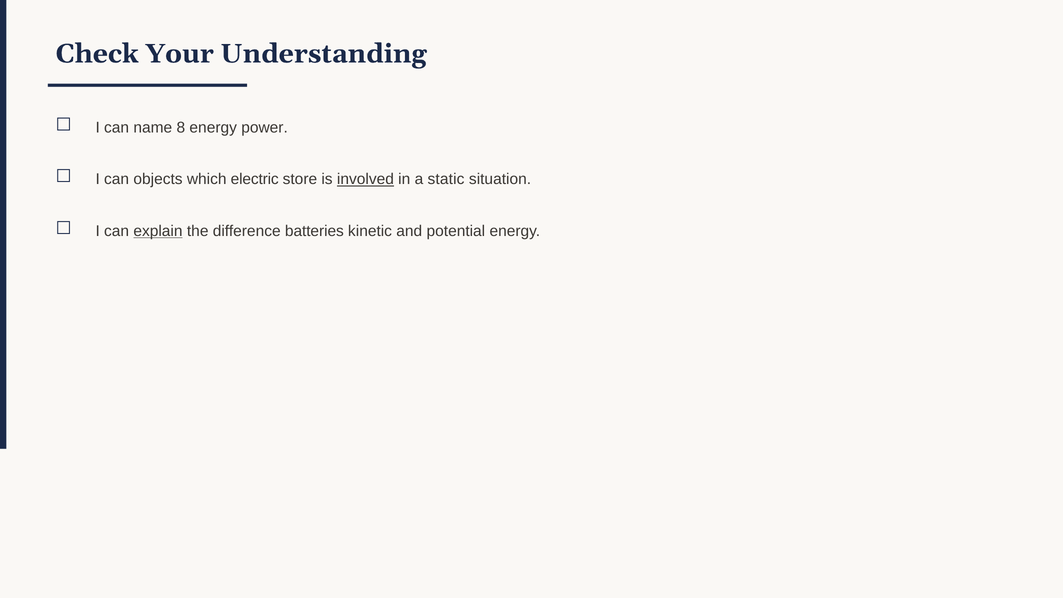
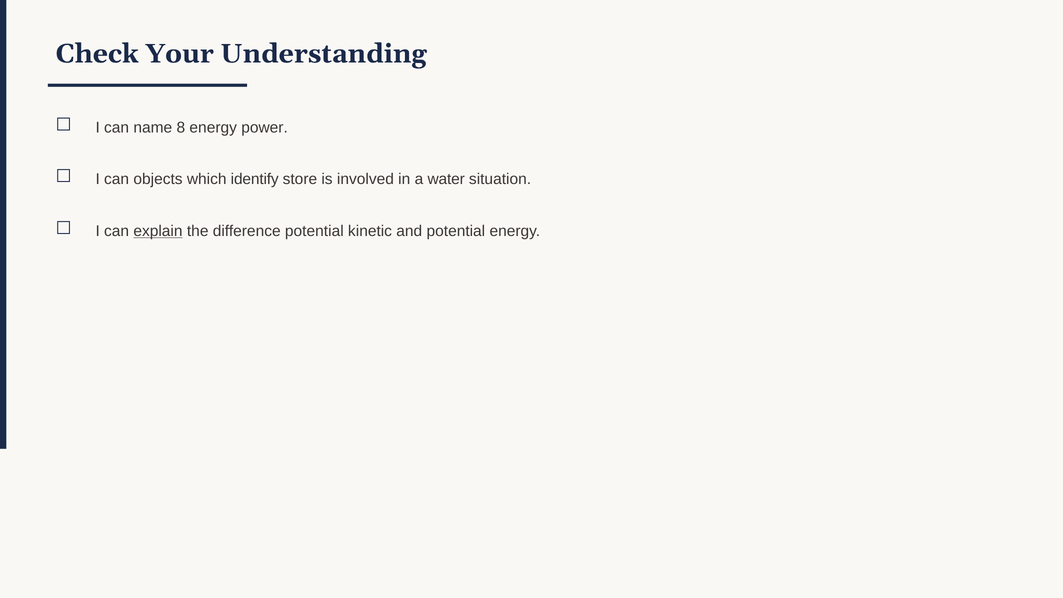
electric: electric -> identify
involved underline: present -> none
static: static -> water
difference batteries: batteries -> potential
